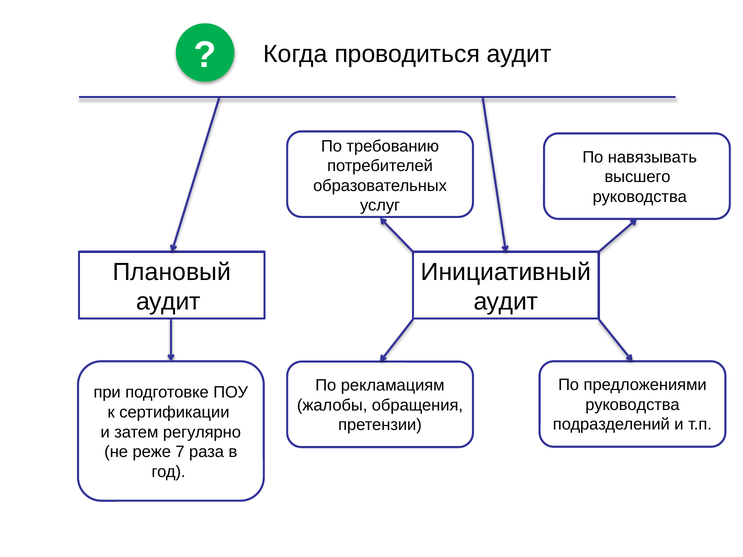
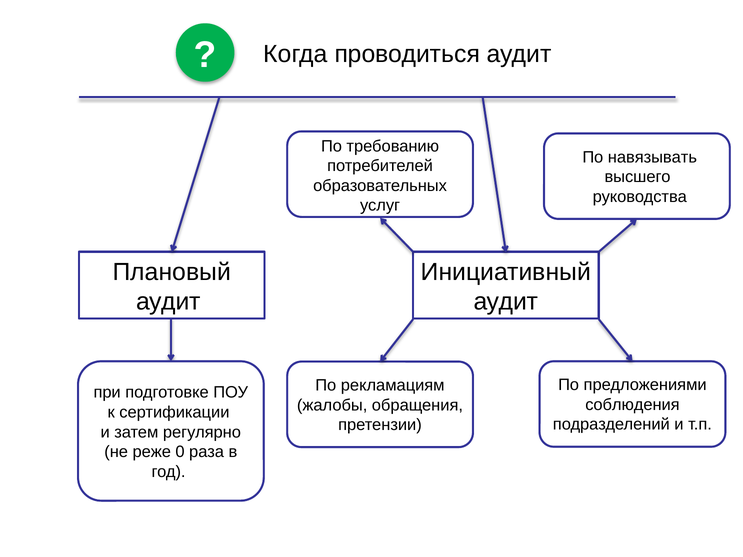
руководства at (632, 405): руководства -> соблюдения
7: 7 -> 0
